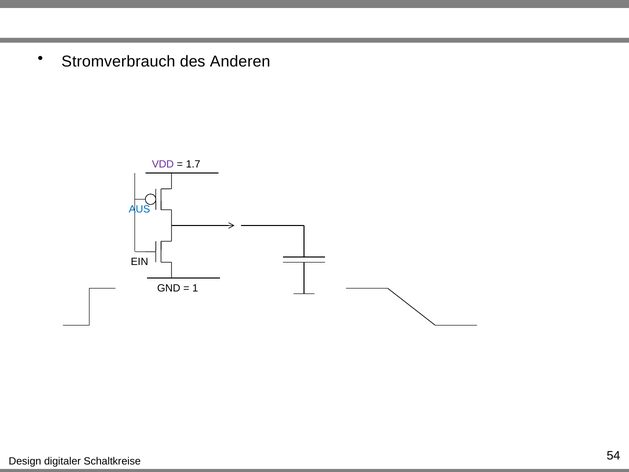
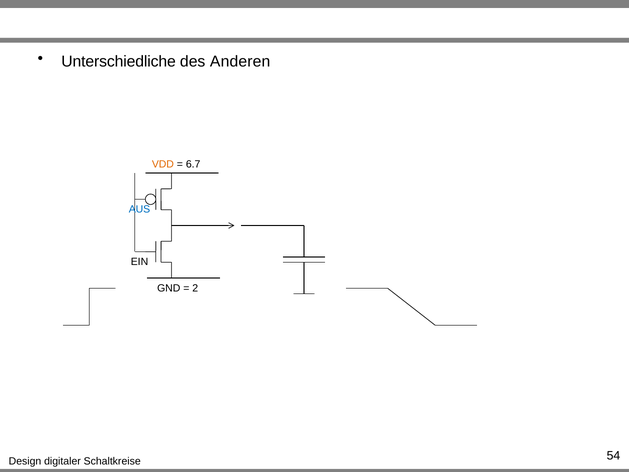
Stromverbrauch: Stromverbrauch -> Unterschiedliche
VDD colour: purple -> orange
1.7: 1.7 -> 6.7
1: 1 -> 2
